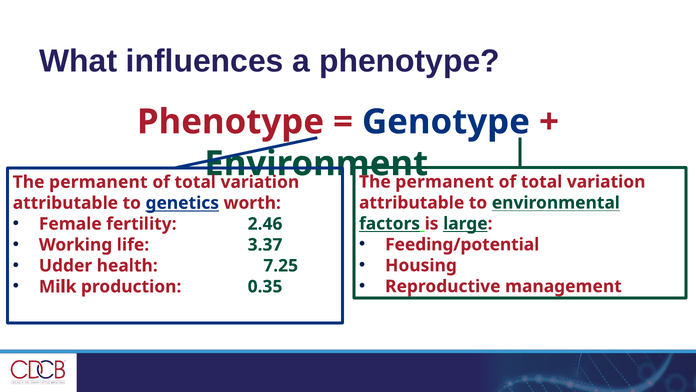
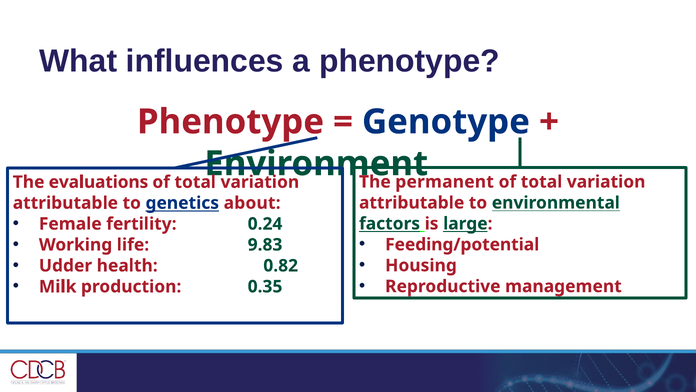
permanent at (98, 182): permanent -> evaluations
worth: worth -> about
2.46: 2.46 -> 0.24
3.37: 3.37 -> 9.83
7.25: 7.25 -> 0.82
